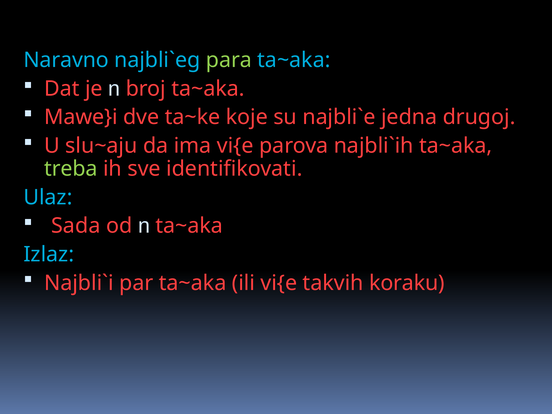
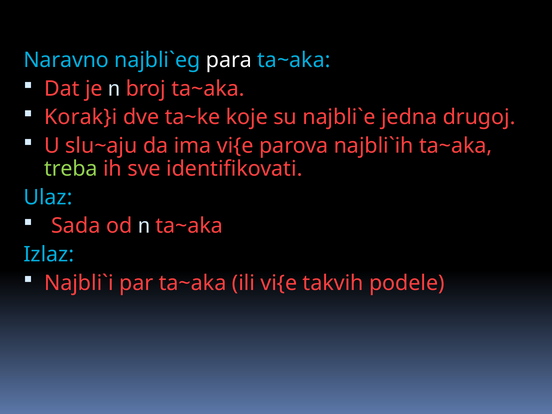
para colour: light green -> white
Mawe}i: Mawe}i -> Korak}i
koraku: koraku -> podele
